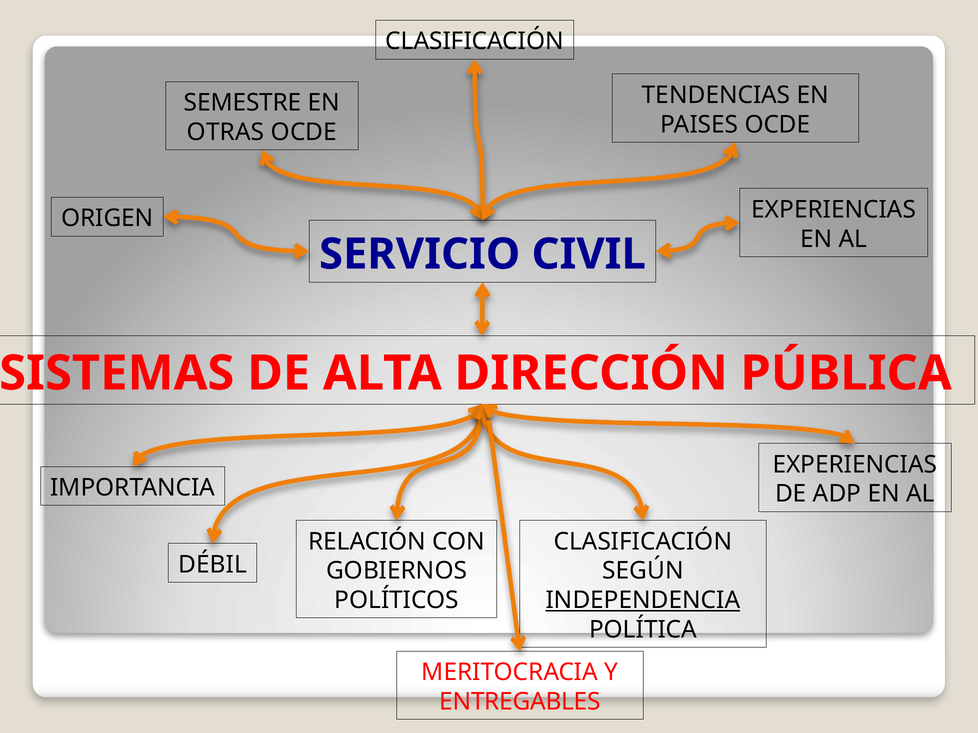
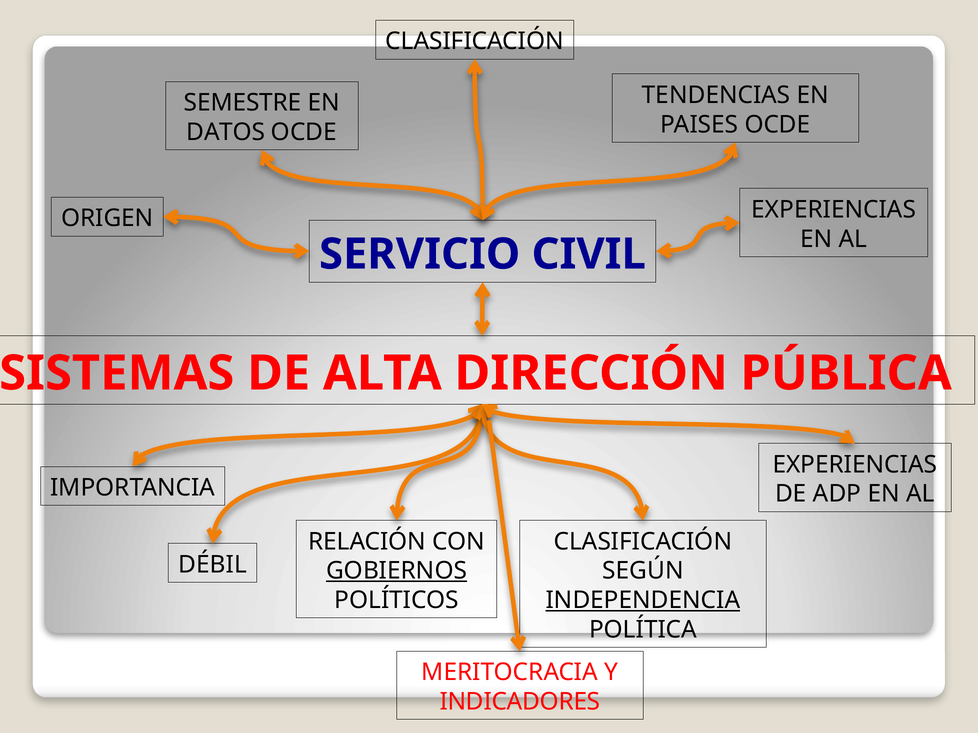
OTRAS: OTRAS -> DATOS
GOBIERNOS underline: none -> present
ENTREGABLES: ENTREGABLES -> INDICADORES
